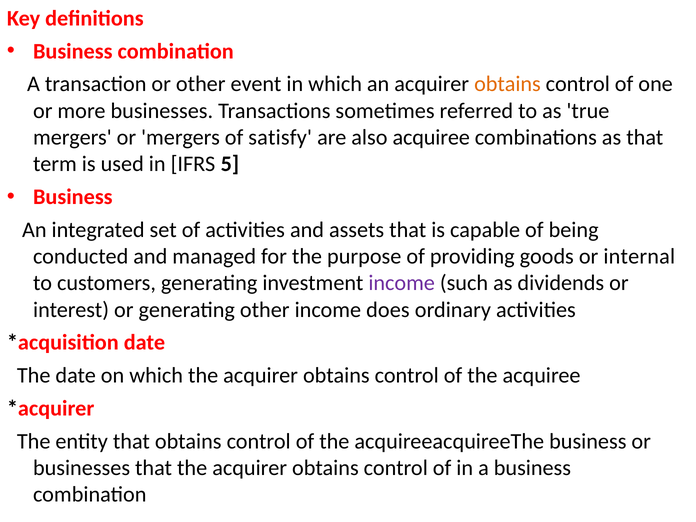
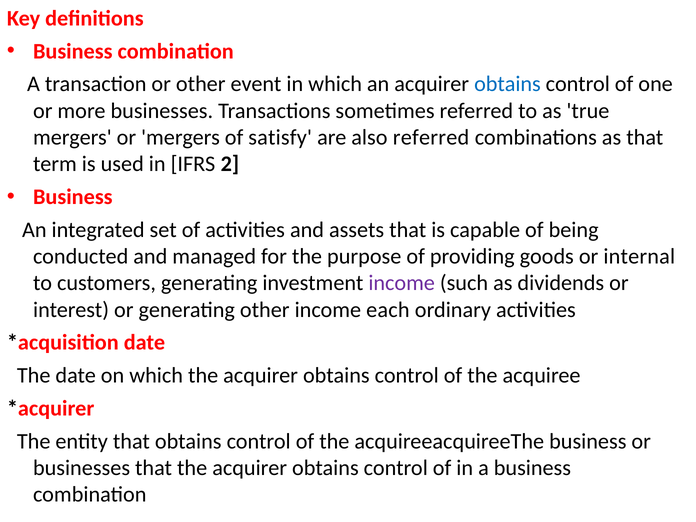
obtains at (507, 84) colour: orange -> blue
also acquiree: acquiree -> referred
5: 5 -> 2
does: does -> each
